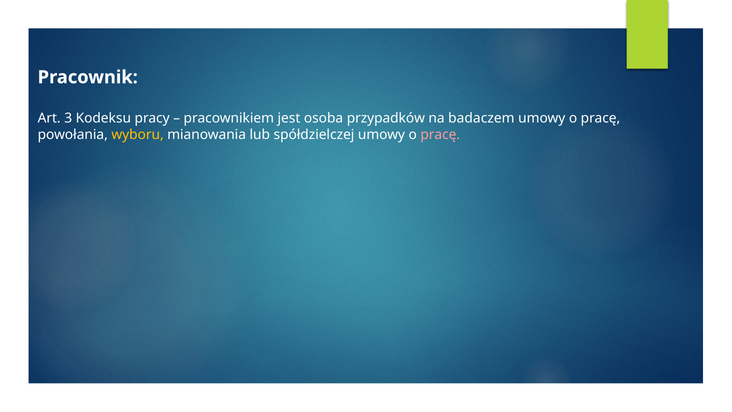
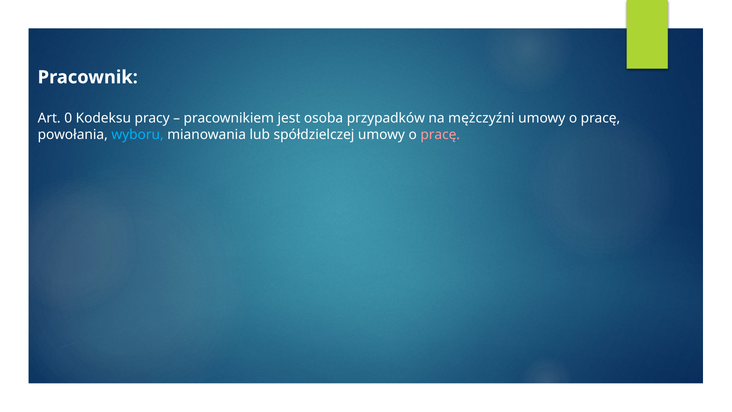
3: 3 -> 0
badaczem: badaczem -> mężczyźni
wyboru colour: yellow -> light blue
